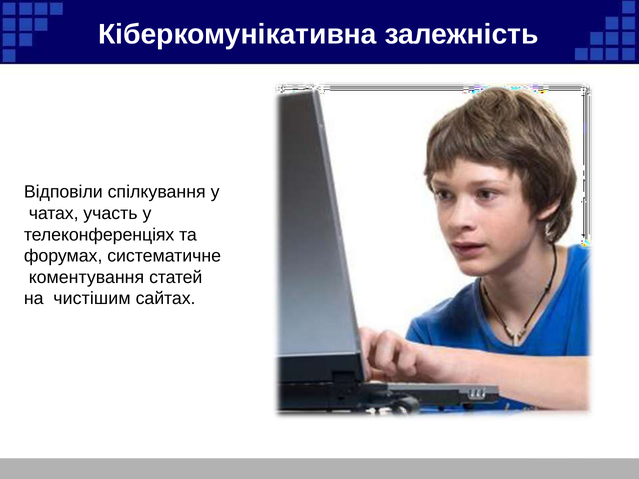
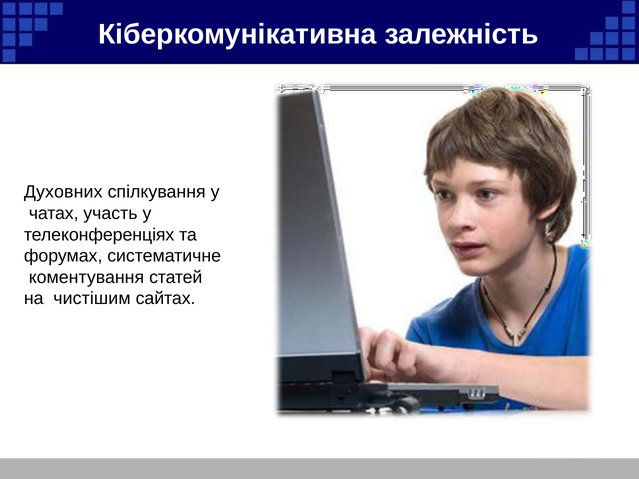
Відповіли: Відповіли -> Духовних
